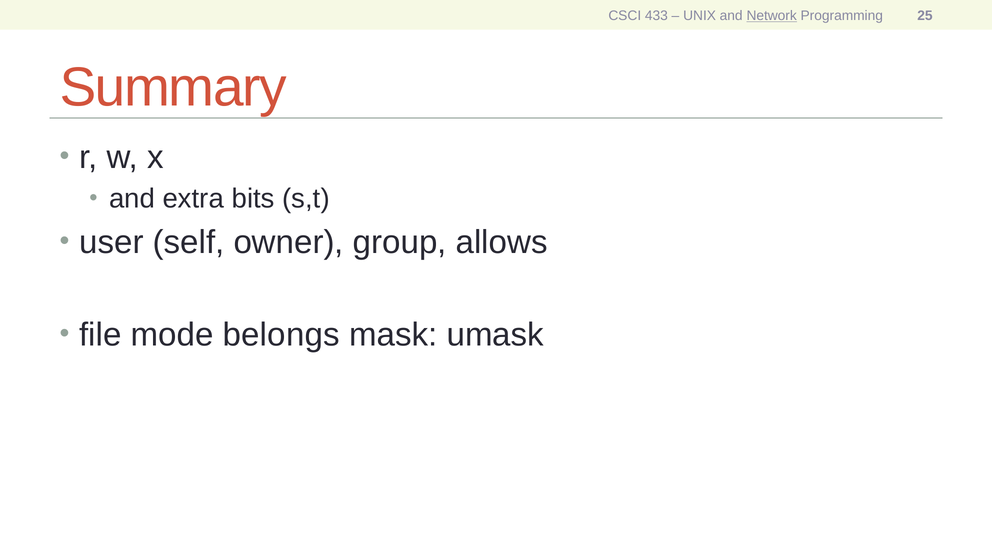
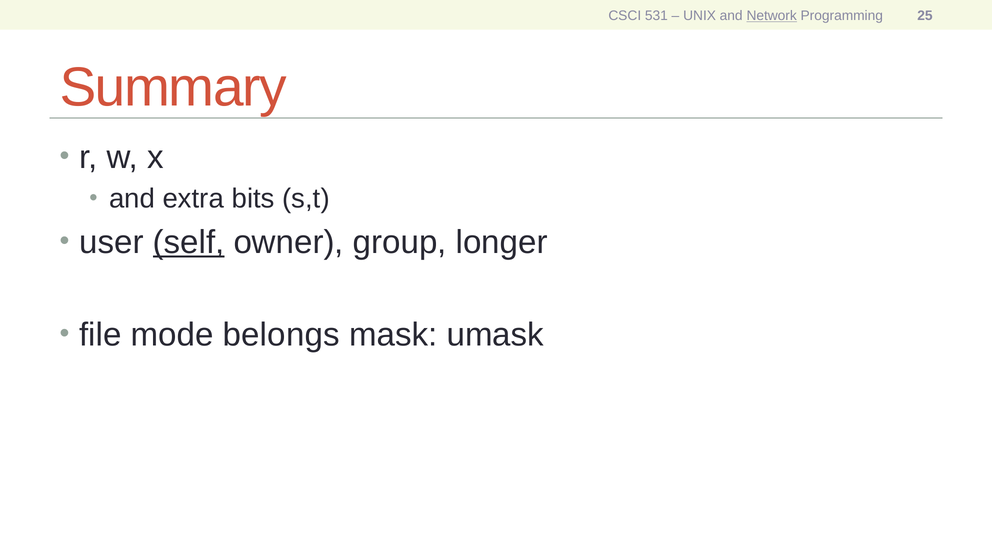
433: 433 -> 531
self underline: none -> present
allows: allows -> longer
